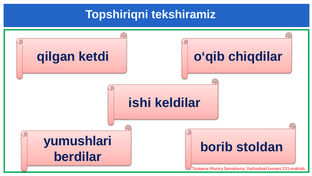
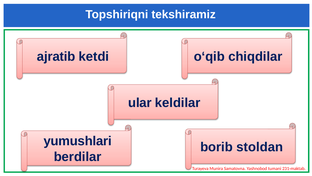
qilgan: qilgan -> ajratib
ishi: ishi -> ular
